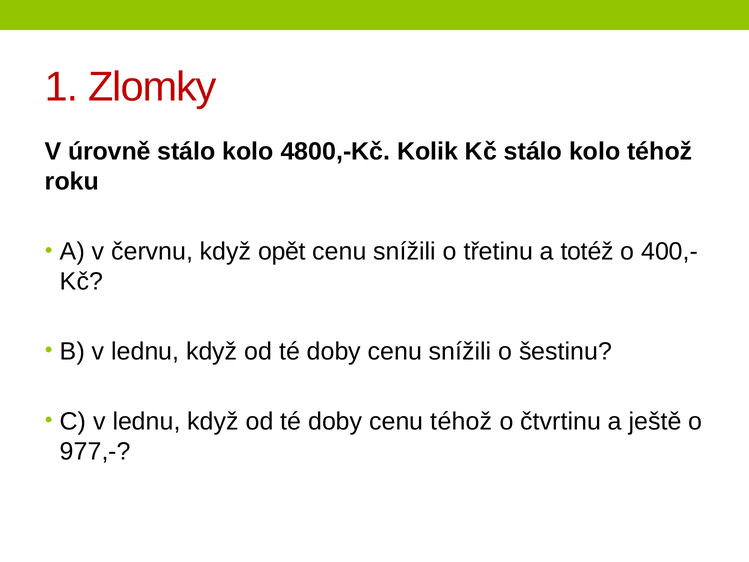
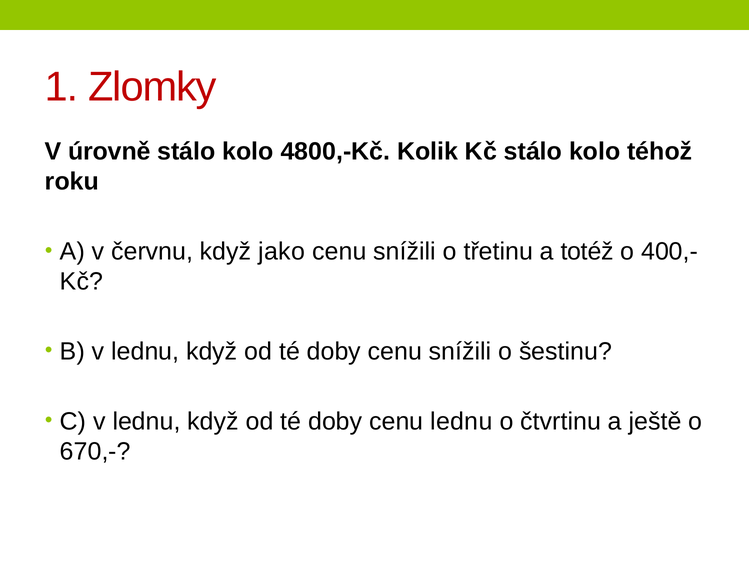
opět: opět -> jako
cenu téhož: téhož -> lednu
977,-: 977,- -> 670,-
